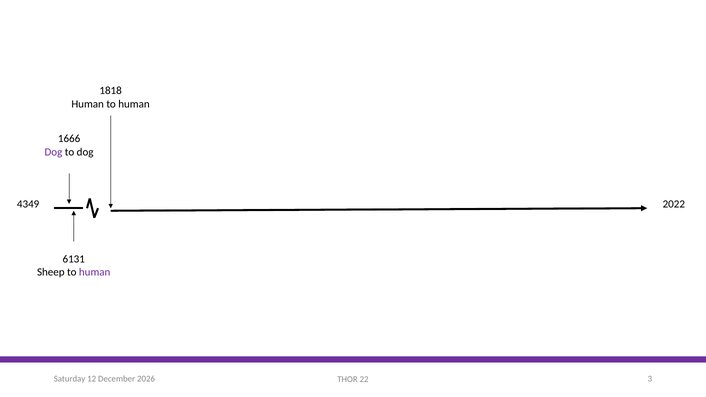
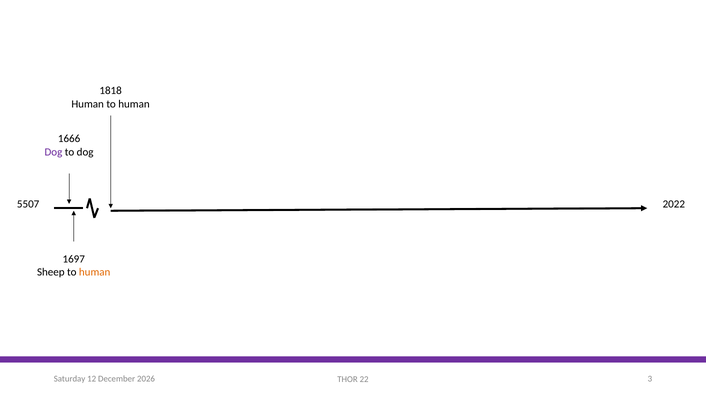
4349: 4349 -> 5507
6131: 6131 -> 1697
human at (95, 272) colour: purple -> orange
